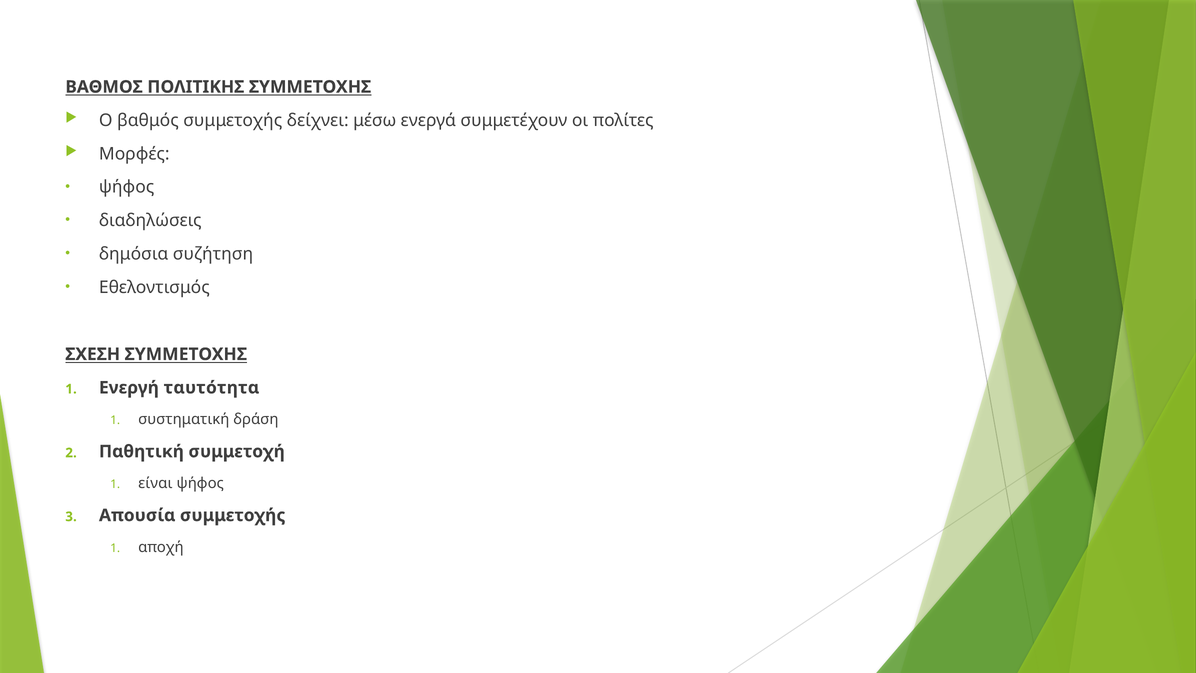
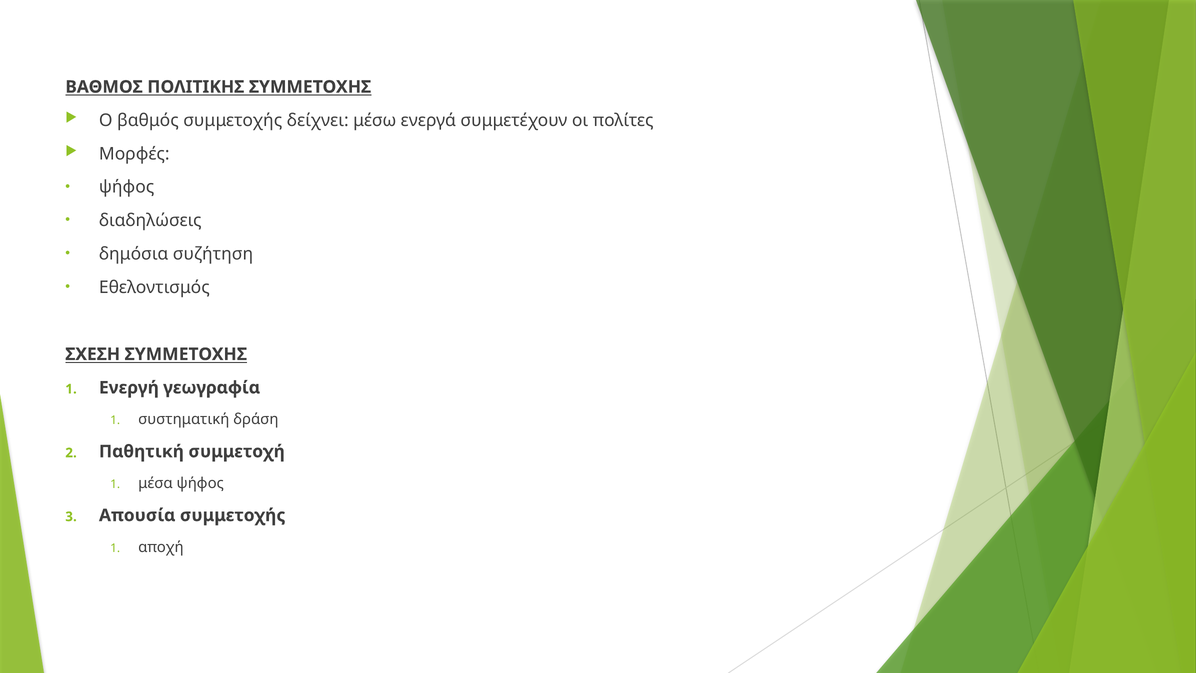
ταυτότητα: ταυτότητα -> γεωγραφία
είναι: είναι -> μέσα
